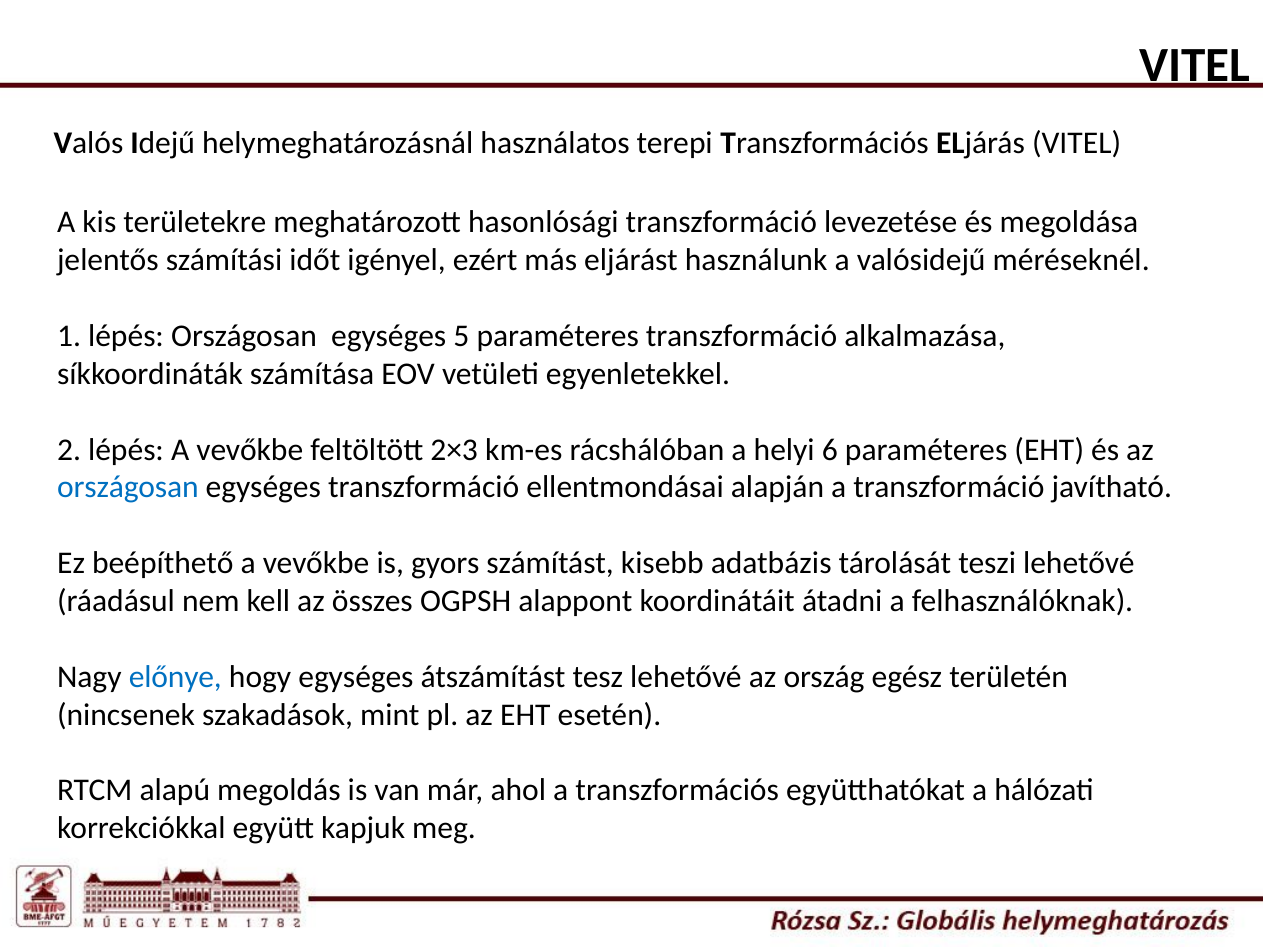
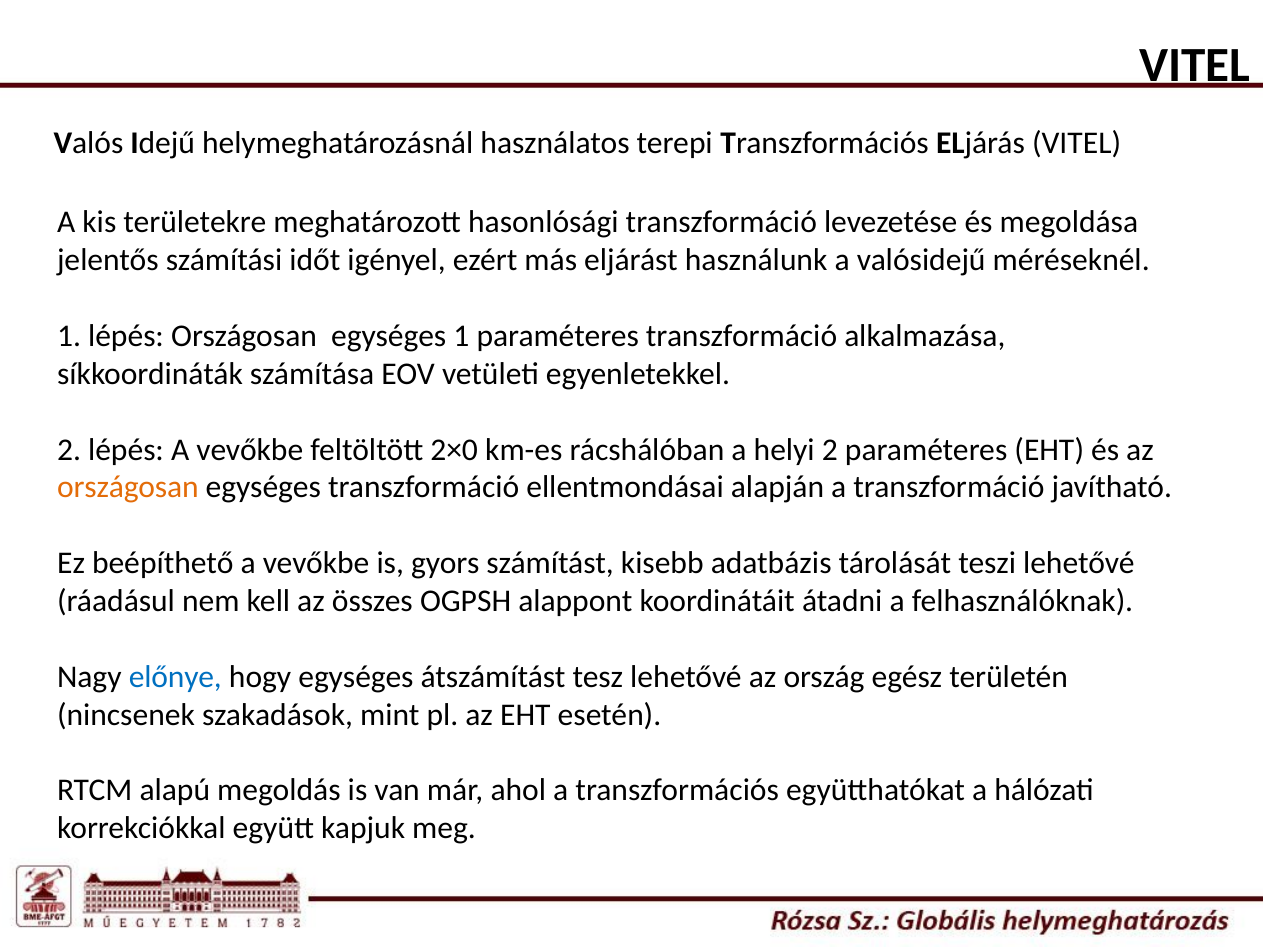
egységes 5: 5 -> 1
2×3: 2×3 -> 2×0
helyi 6: 6 -> 2
országosan at (128, 488) colour: blue -> orange
